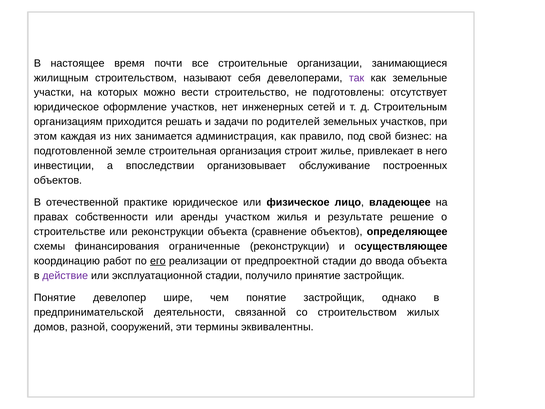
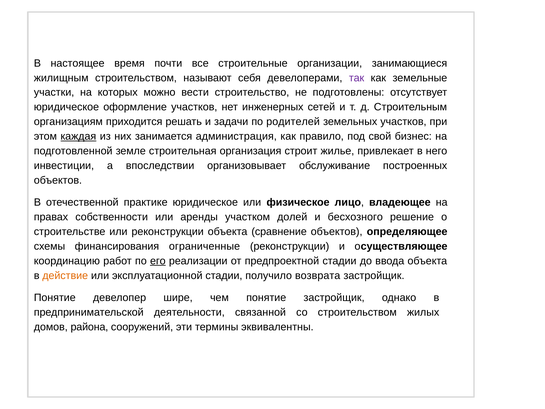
каждая underline: none -> present
жилья: жилья -> долей
результате: результате -> бесхозного
действие colour: purple -> orange
принятие: принятие -> возврата
разной: разной -> района
